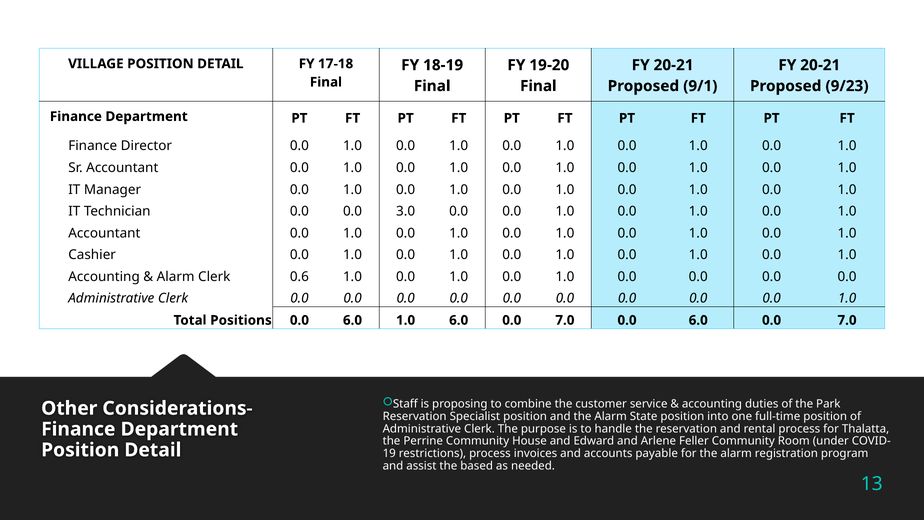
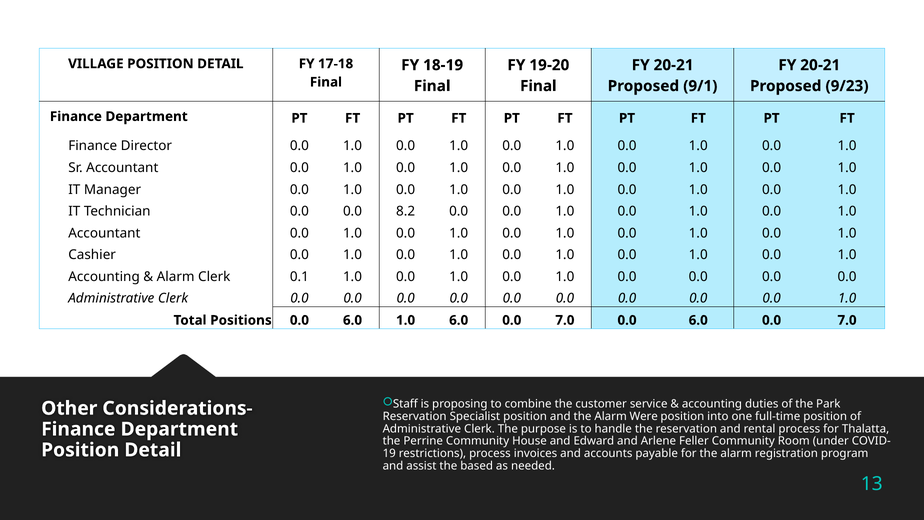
3.0: 3.0 -> 8.2
0.6: 0.6 -> 0.1
State: State -> Were
